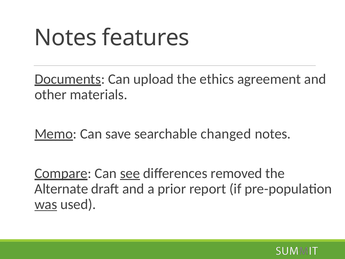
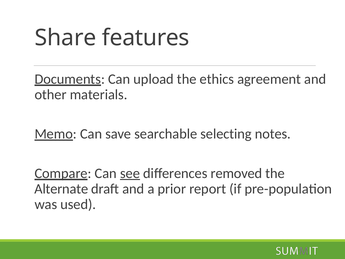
Notes at (66, 38): Notes -> Share
changed: changed -> selecting
was underline: present -> none
